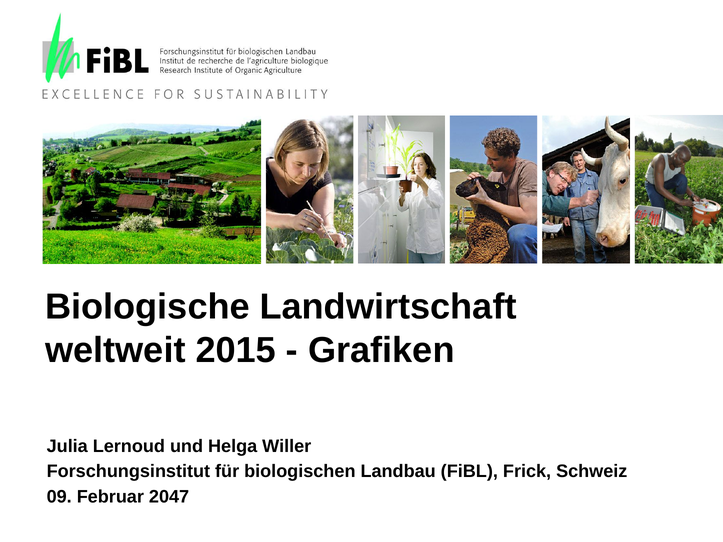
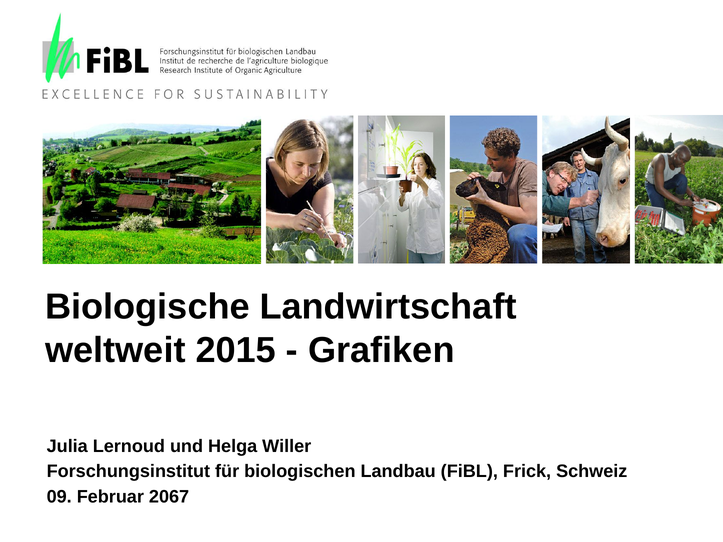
2047: 2047 -> 2067
